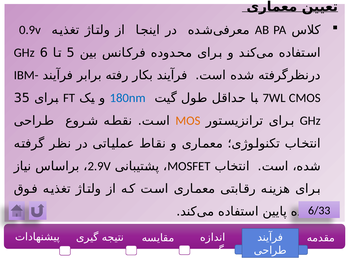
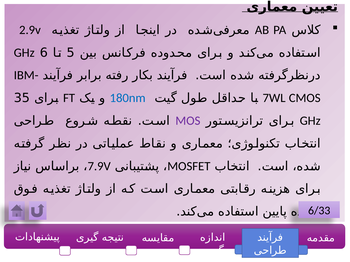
0.9v: 0.9v -> 2.9v
MOS colour: orange -> purple
2.9V: 2.9V -> 7.9V
